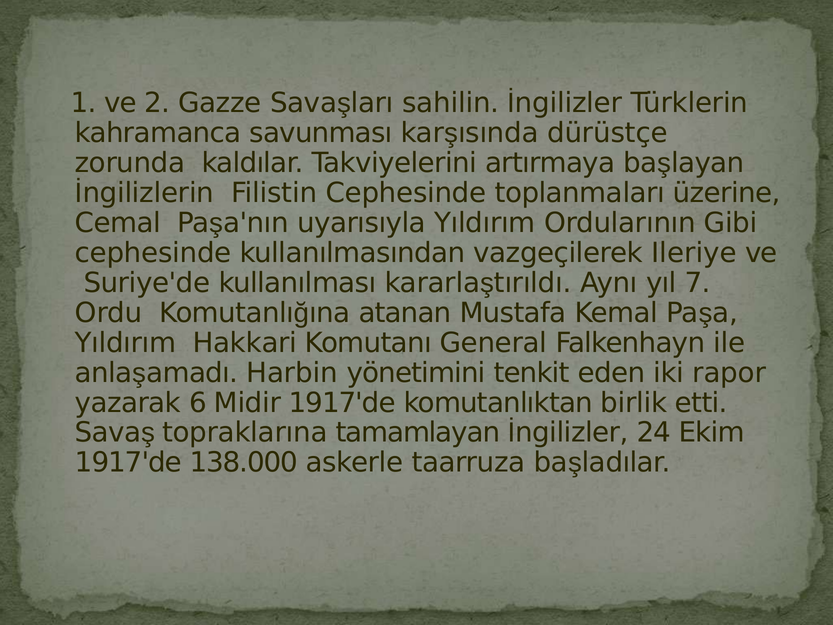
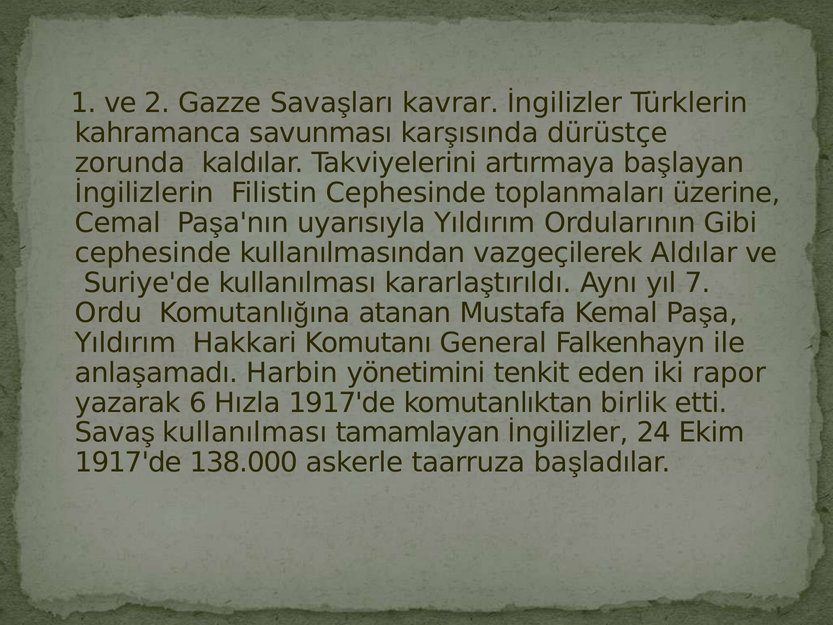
sahilin: sahilin -> kavrar
Ileriye: Ileriye -> Aldılar
Midir: Midir -> Hızla
Savaş topraklarına: topraklarına -> kullanılması
